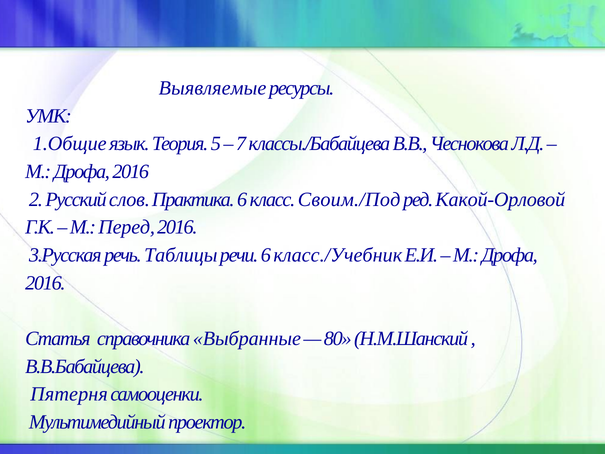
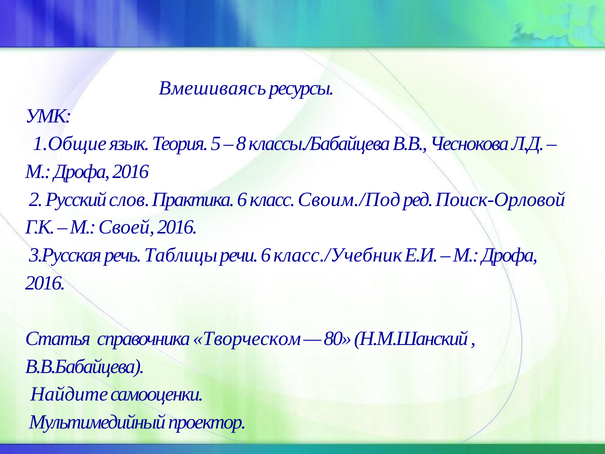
Выявляемые: Выявляемые -> Вмешиваясь
7: 7 -> 8
Какой-Орловой: Какой-Орловой -> Поиск-Орловой
Перед: Перед -> Своей
Выбранные: Выбранные -> Творческом
Пятерня: Пятерня -> Найдите
